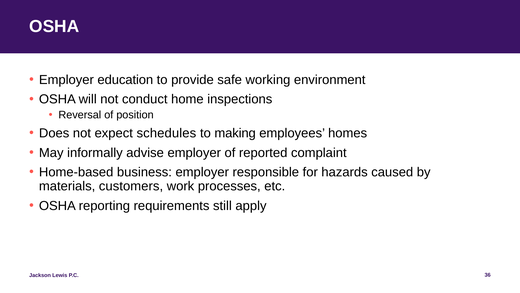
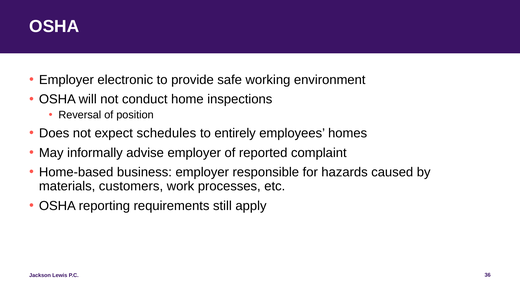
education: education -> electronic
making: making -> entirely
